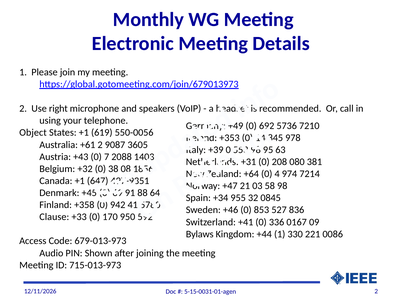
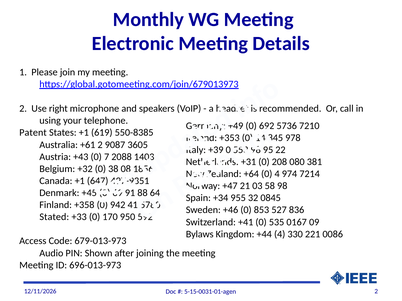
Object: Object -> Patent
550-0056: 550-0056 -> 550-8385
63: 63 -> 22
Clause: Clause -> Stated
336: 336 -> 535
+44 1: 1 -> 4
715-013-973: 715-013-973 -> 696-013-973
